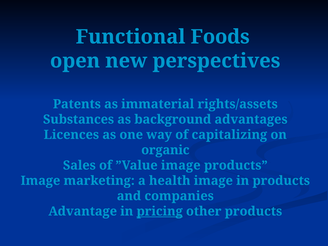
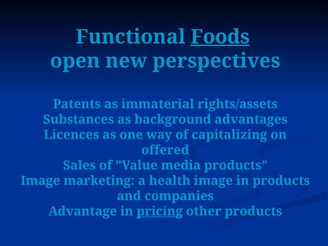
Foods underline: none -> present
organic: organic -> offered
”Value image: image -> media
